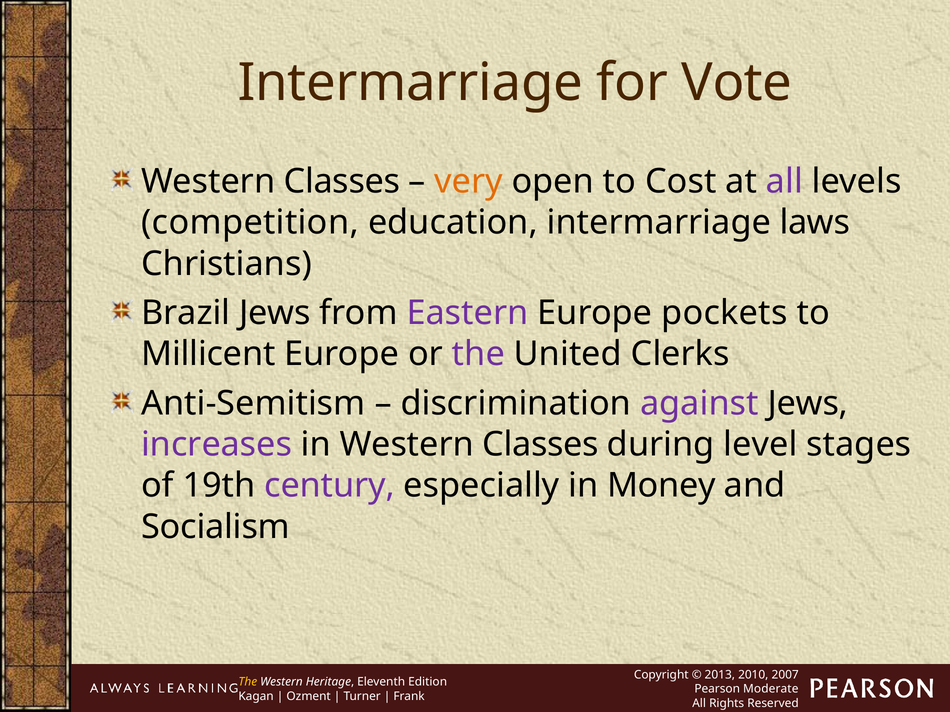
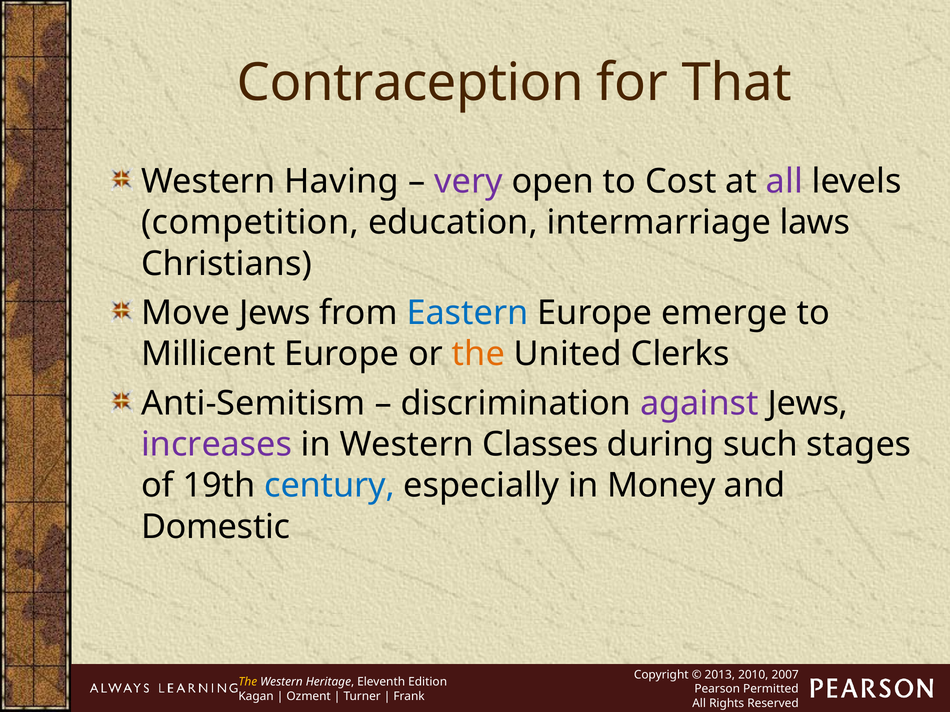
Intermarriage at (410, 83): Intermarriage -> Contraception
Vote: Vote -> That
Classes at (342, 181): Classes -> Having
very colour: orange -> purple
Brazil: Brazil -> Move
Eastern colour: purple -> blue
pockets: pockets -> emerge
the at (478, 354) colour: purple -> orange
level: level -> such
century colour: purple -> blue
Socialism: Socialism -> Domestic
Moderate: Moderate -> Permitted
